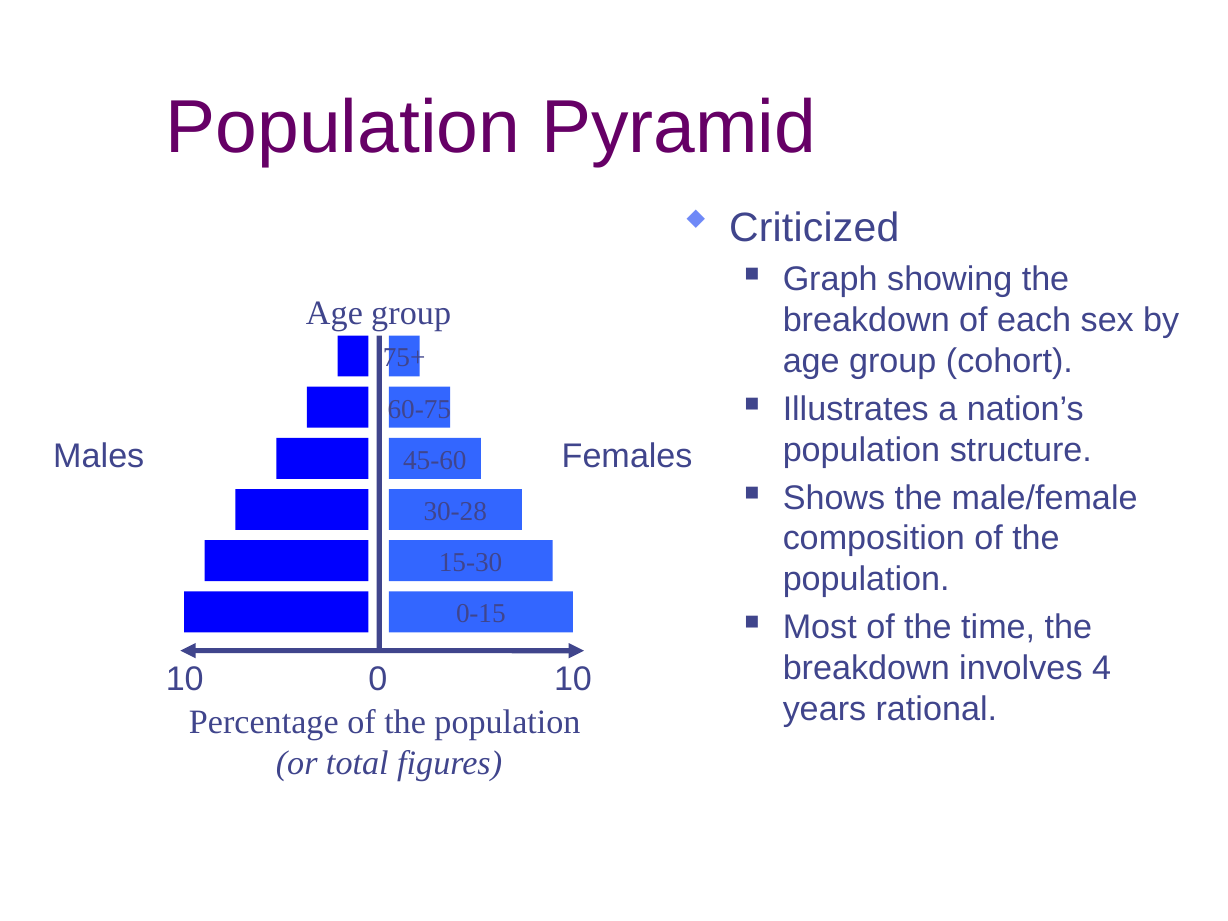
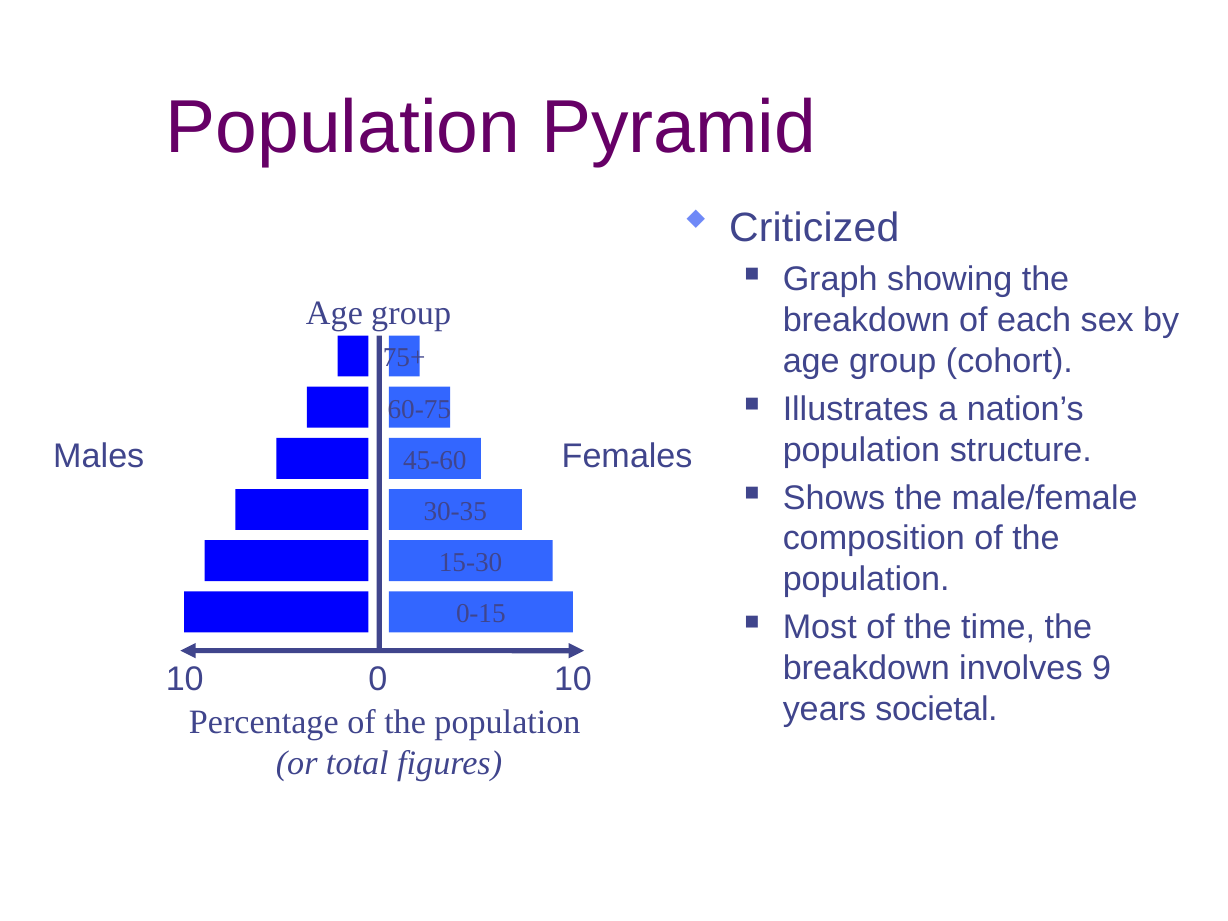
30-28: 30-28 -> 30-35
4: 4 -> 9
rational: rational -> societal
